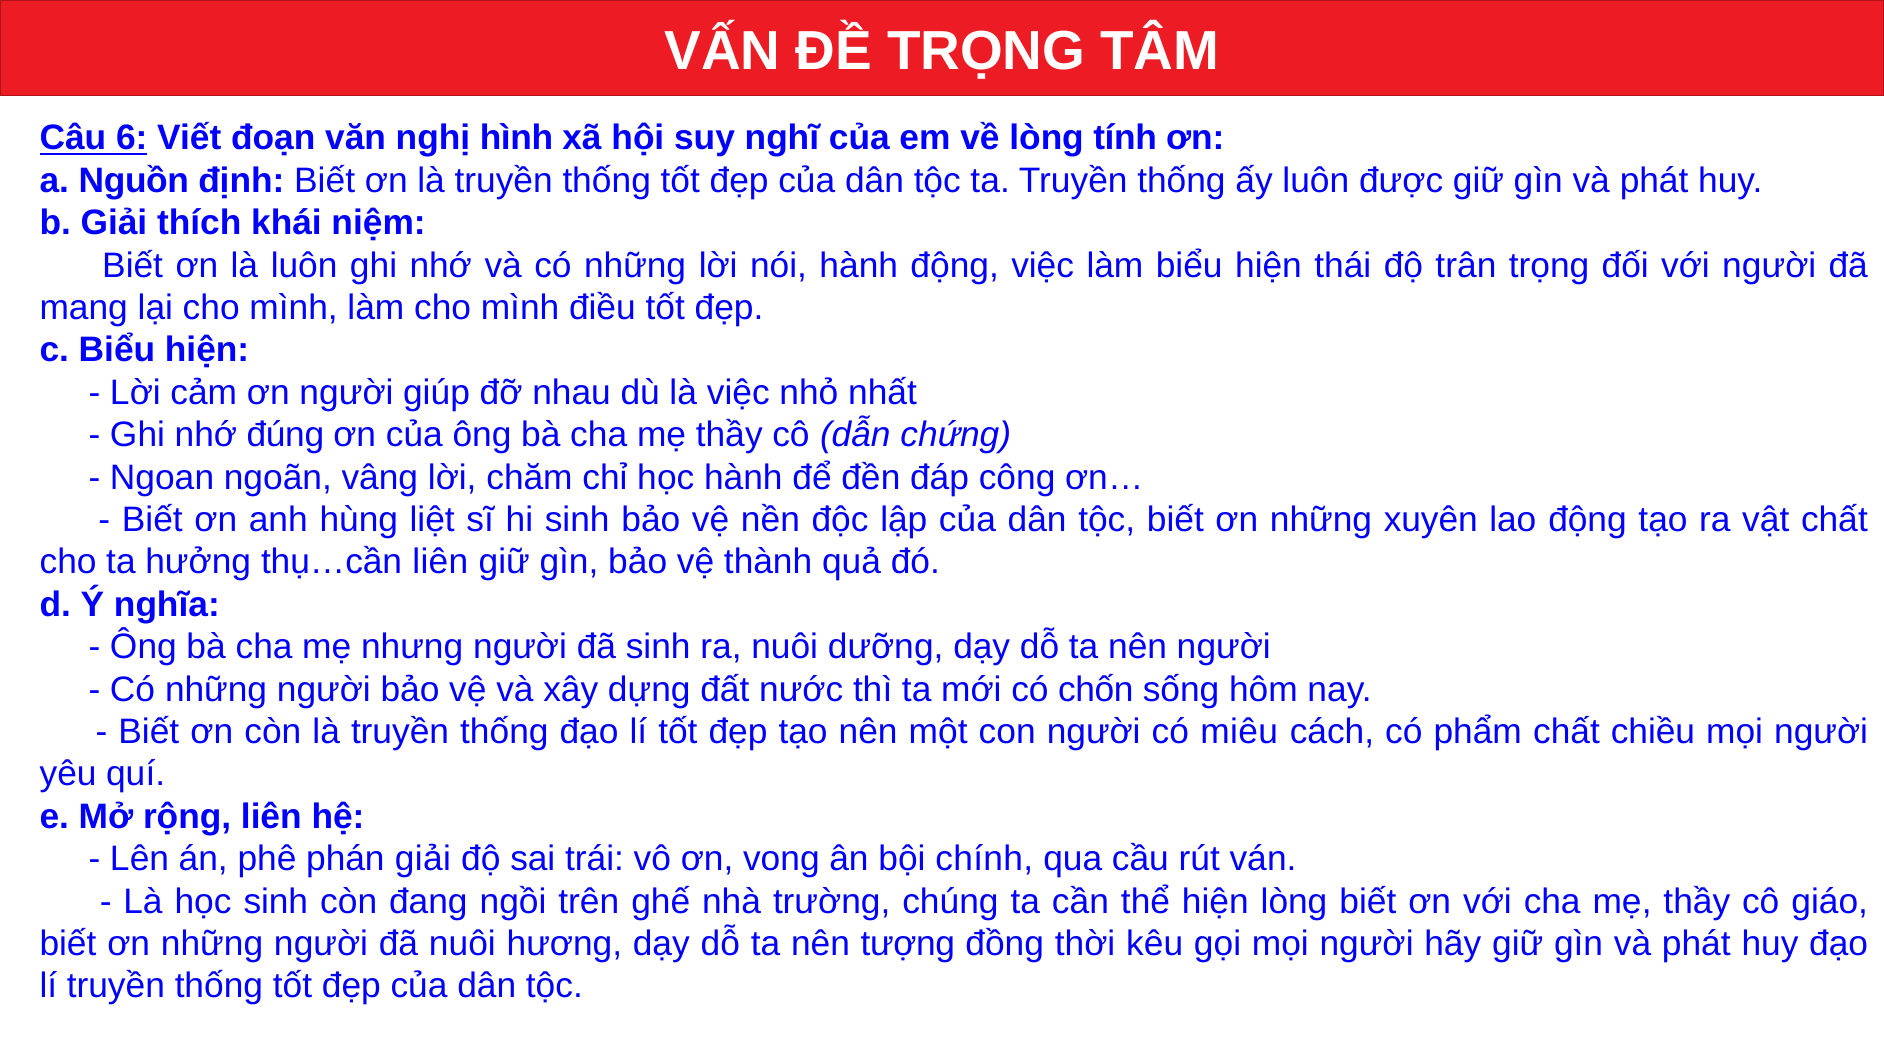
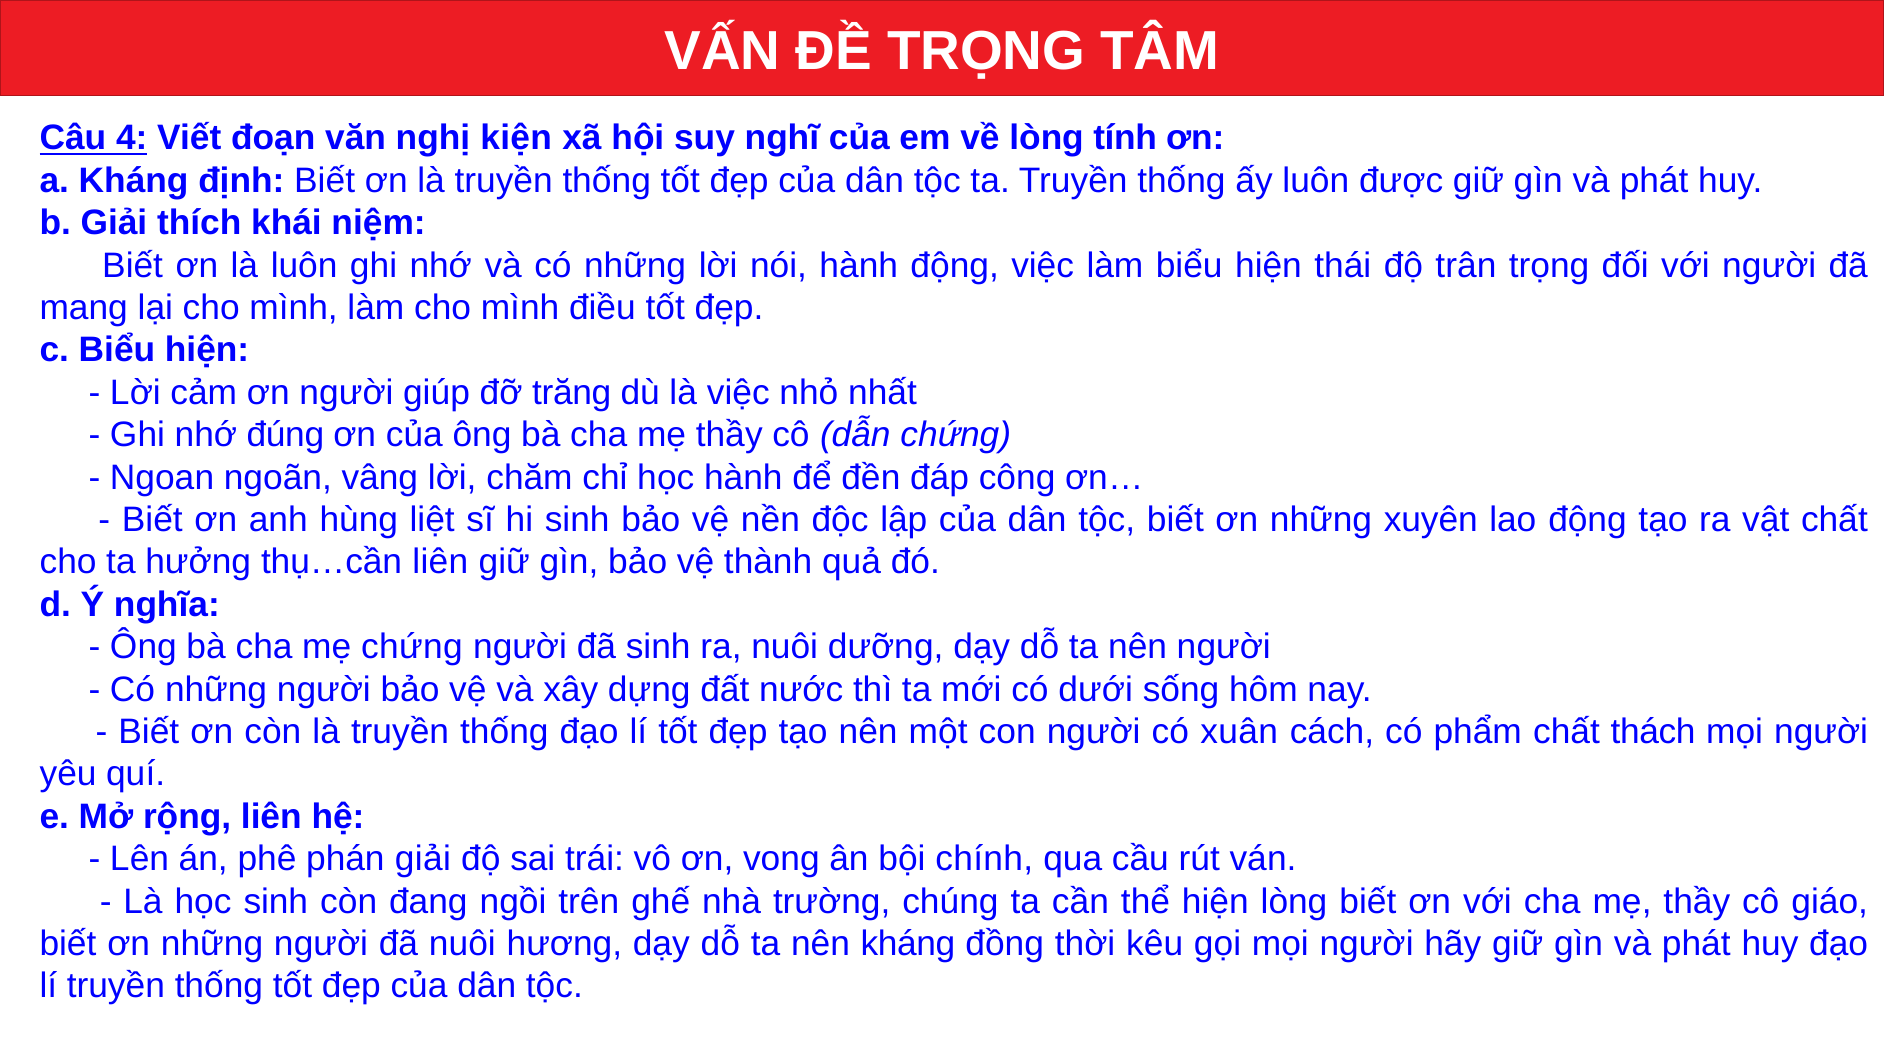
6: 6 -> 4
hình: hình -> kiện
a Nguồn: Nguồn -> Kháng
nhau: nhau -> trăng
mẹ nhưng: nhưng -> chứng
chốn: chốn -> dưới
miêu: miêu -> xuân
chiều: chiều -> thách
nên tượng: tượng -> kháng
